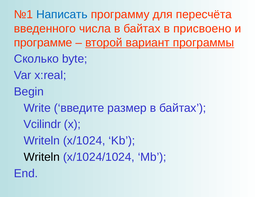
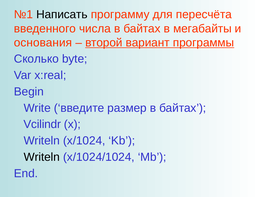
Написать colour: blue -> black
присвоено: присвоено -> мегабайты
программе: программе -> основания
